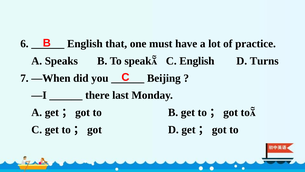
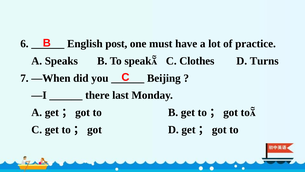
that: that -> post
C English: English -> Clothes
